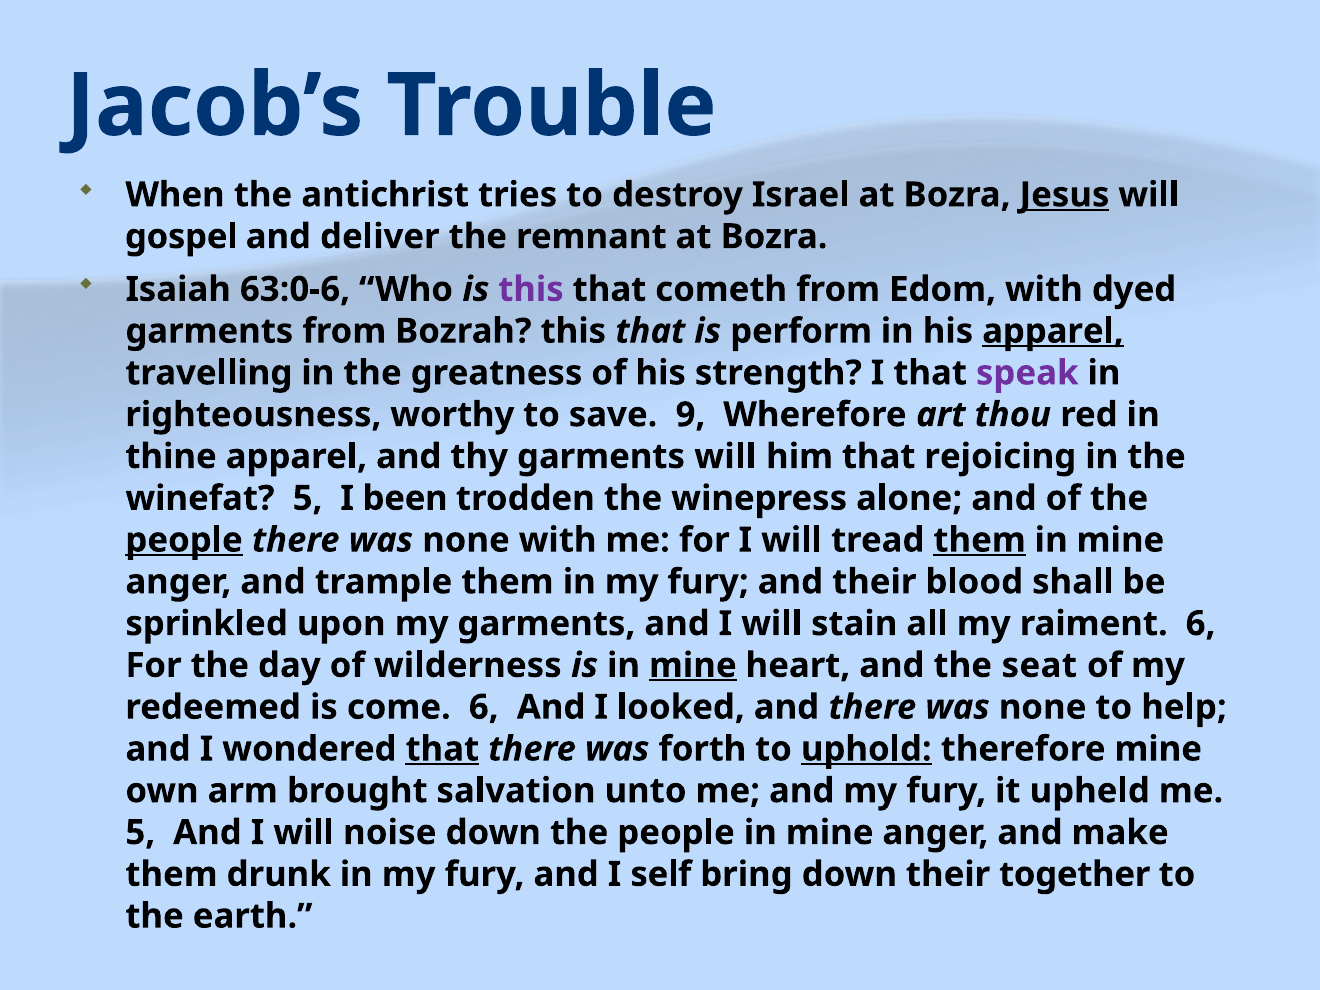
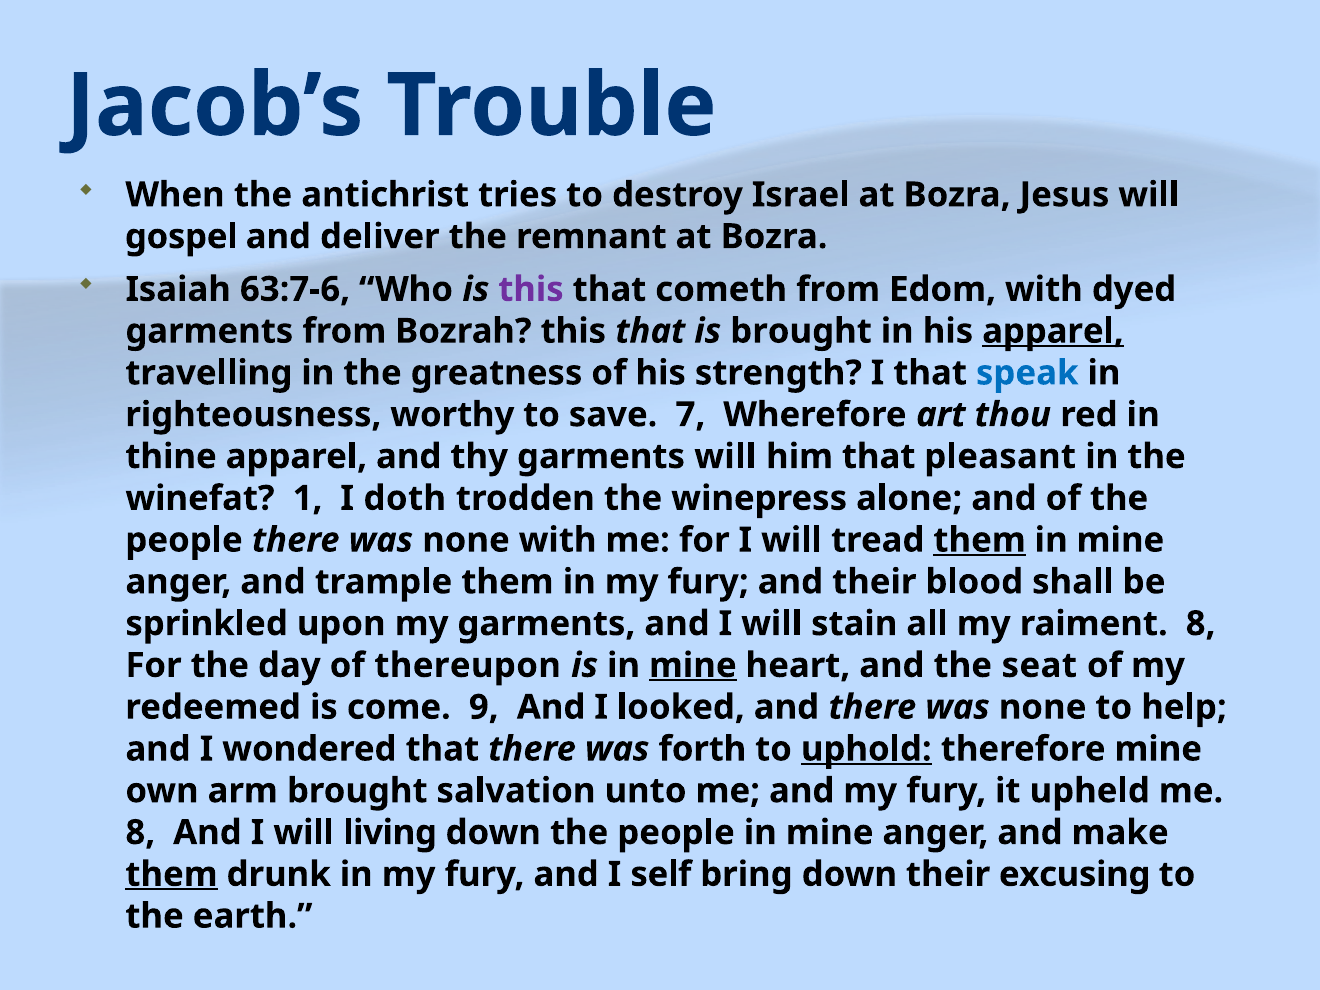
Jesus underline: present -> none
63:0-6: 63:0-6 -> 63:7-6
is perform: perform -> brought
speak colour: purple -> blue
9: 9 -> 7
rejoicing: rejoicing -> pleasant
winefat 5: 5 -> 1
been: been -> doth
people at (184, 540) underline: present -> none
raiment 6: 6 -> 8
wilderness: wilderness -> thereupon
come 6: 6 -> 9
that at (442, 749) underline: present -> none
5 at (140, 833): 5 -> 8
noise: noise -> living
them at (172, 874) underline: none -> present
together: together -> excusing
